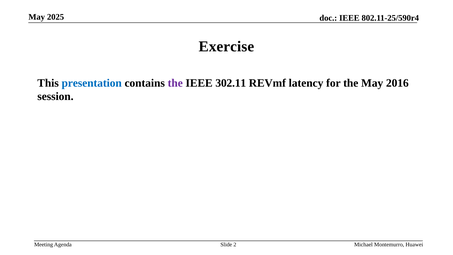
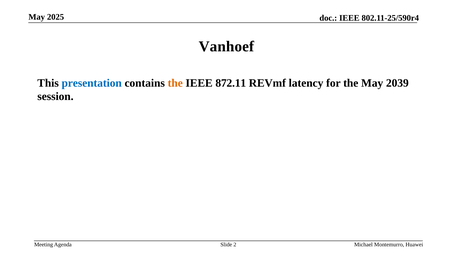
Exercise: Exercise -> Vanhoef
the at (175, 83) colour: purple -> orange
302.11: 302.11 -> 872.11
2016: 2016 -> 2039
